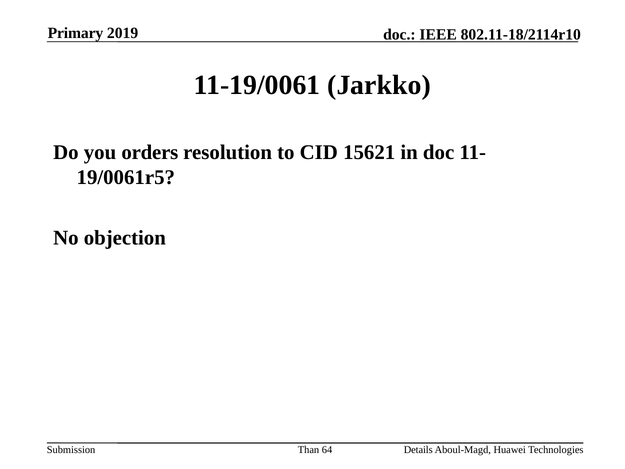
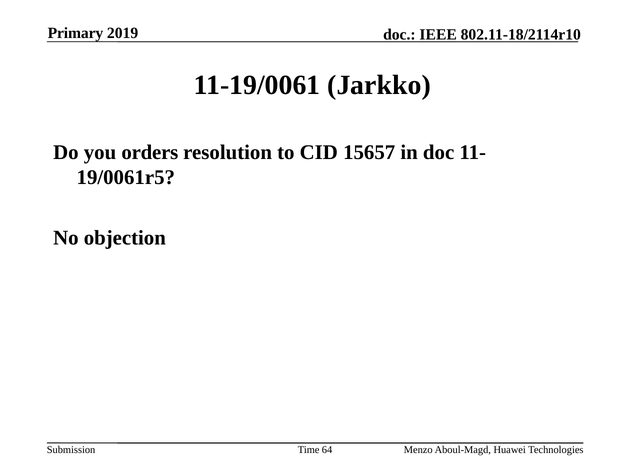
15621: 15621 -> 15657
Than: Than -> Time
Details: Details -> Menzo
